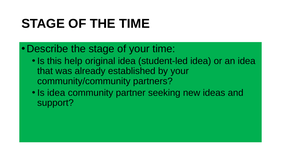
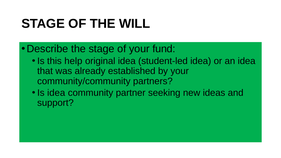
THE TIME: TIME -> WILL
your time: time -> fund
